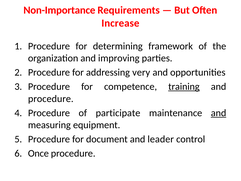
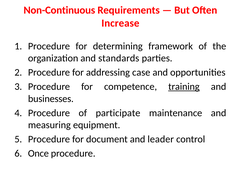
Non-Importance: Non-Importance -> Non-Continuous
improving: improving -> standards
very: very -> case
procedure at (51, 99): procedure -> businesses
and at (219, 113) underline: present -> none
